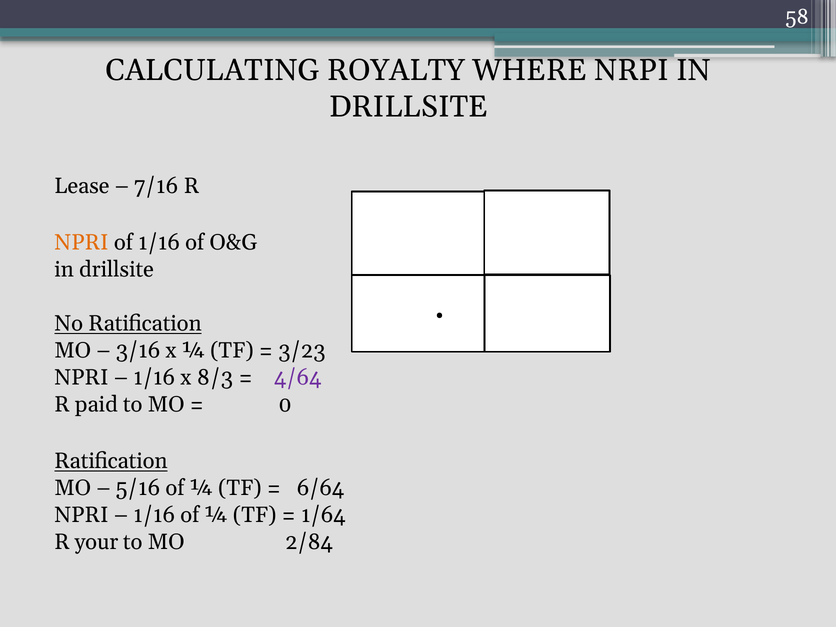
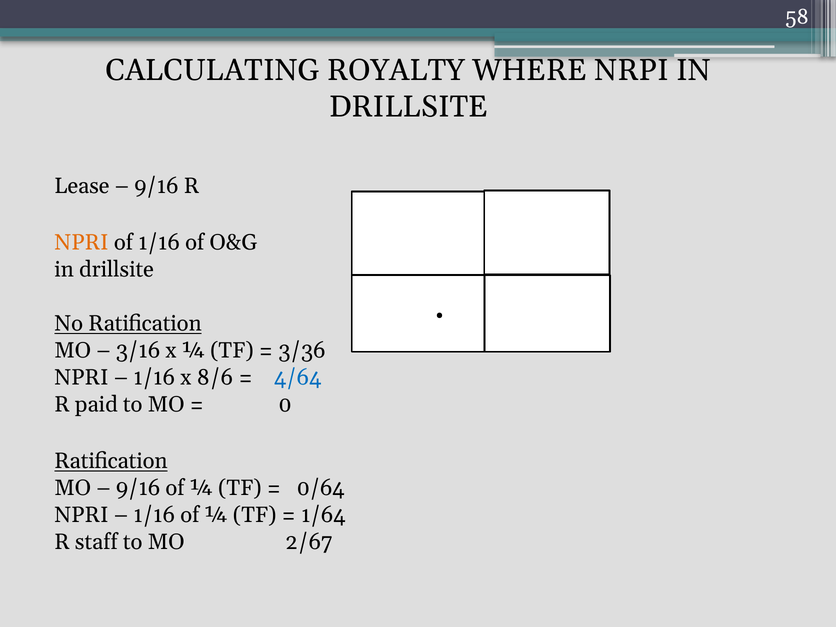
7/16 at (156, 186): 7/16 -> 9/16
3/23: 3/23 -> 3/36
8/3: 8/3 -> 8/6
4/64 colour: purple -> blue
5/16 at (138, 488): 5/16 -> 9/16
6/64: 6/64 -> 0/64
your: your -> staff
2/84: 2/84 -> 2/67
